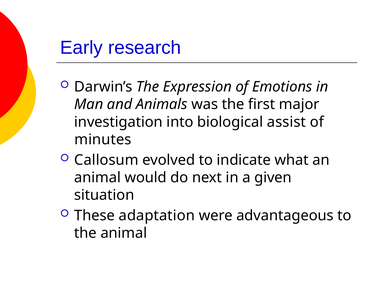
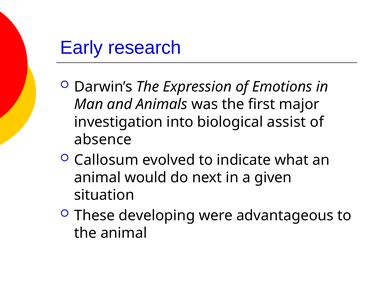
minutes: minutes -> absence
adaptation: adaptation -> developing
